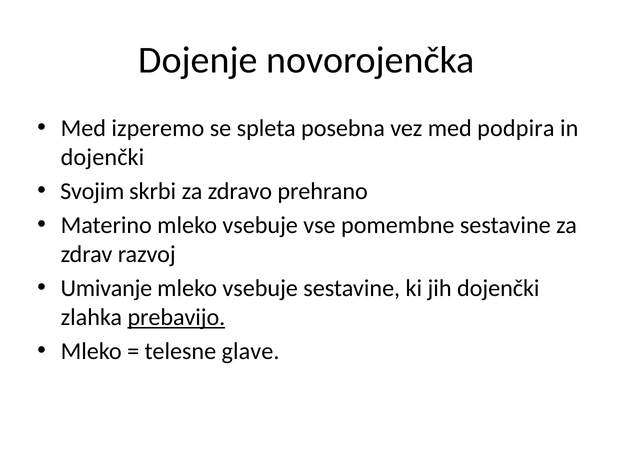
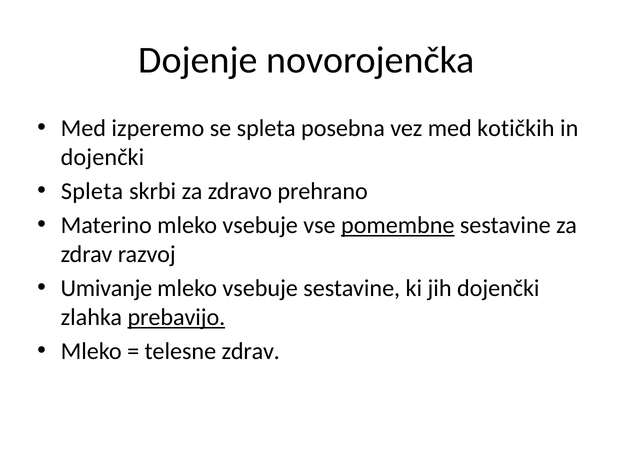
podpira: podpira -> kotičkih
Svojim at (92, 191): Svojim -> Spleta
pomembne underline: none -> present
telesne glave: glave -> zdrav
